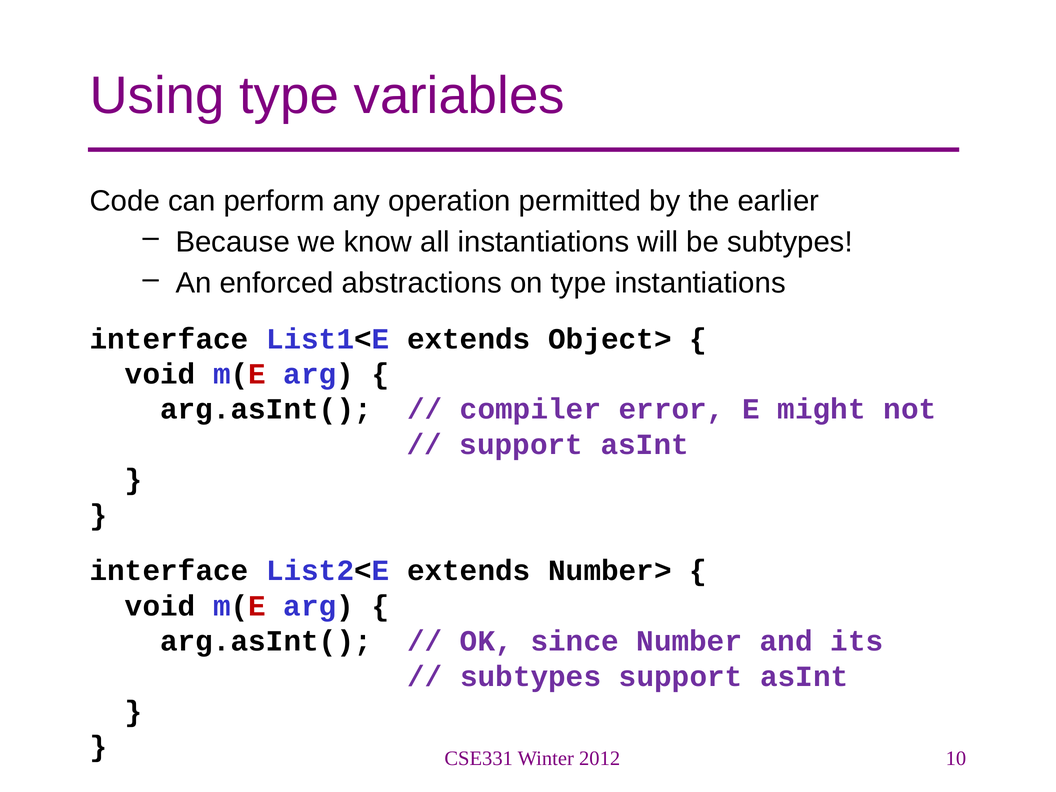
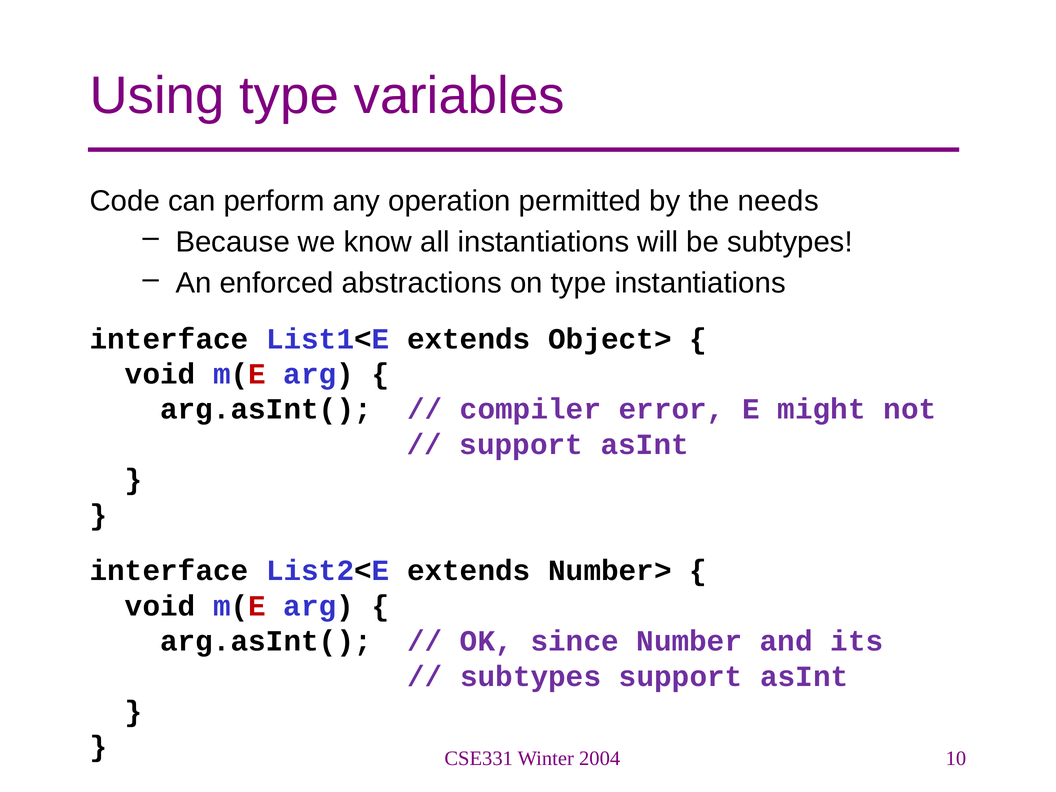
earlier: earlier -> needs
2012: 2012 -> 2004
